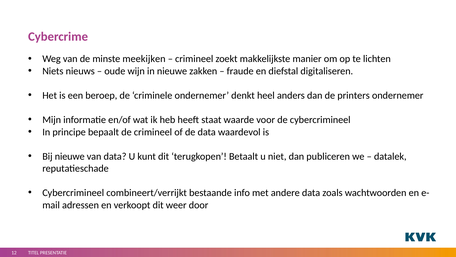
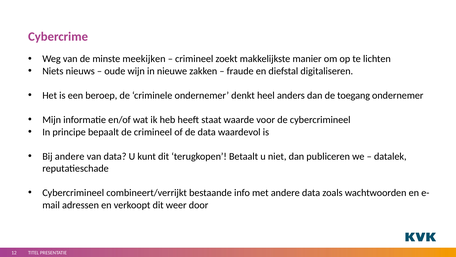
printers: printers -> toegang
Bij nieuwe: nieuwe -> andere
